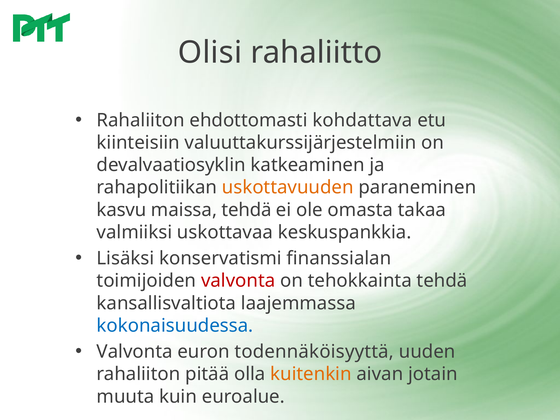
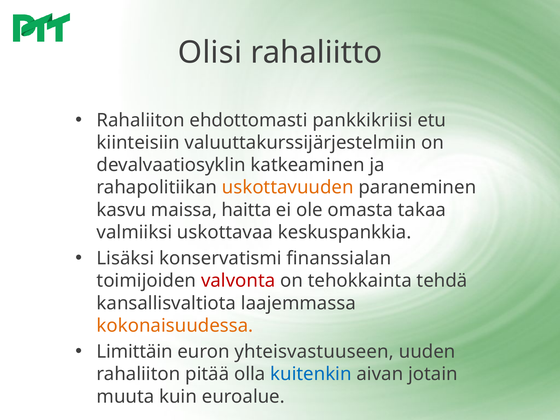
kohdattava: kohdattava -> pankkikriisi
maissa tehdä: tehdä -> haitta
kokonaisuudessa colour: blue -> orange
Valvonta at (135, 352): Valvonta -> Limittäin
todennäköisyyttä: todennäköisyyttä -> yhteisvastuuseen
kuitenkin colour: orange -> blue
